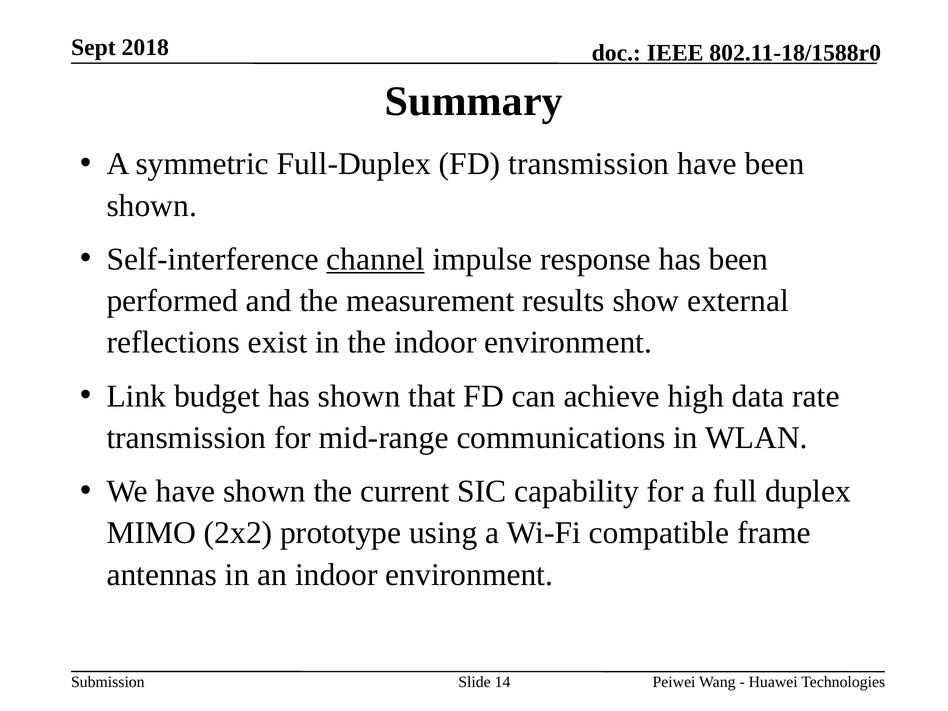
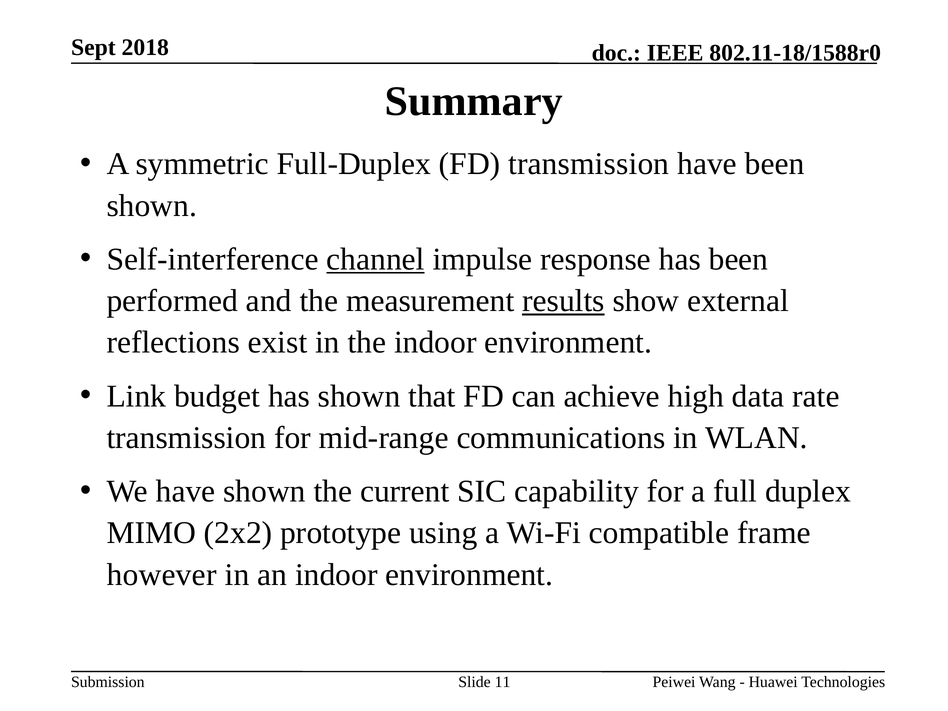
results underline: none -> present
antennas: antennas -> however
14: 14 -> 11
